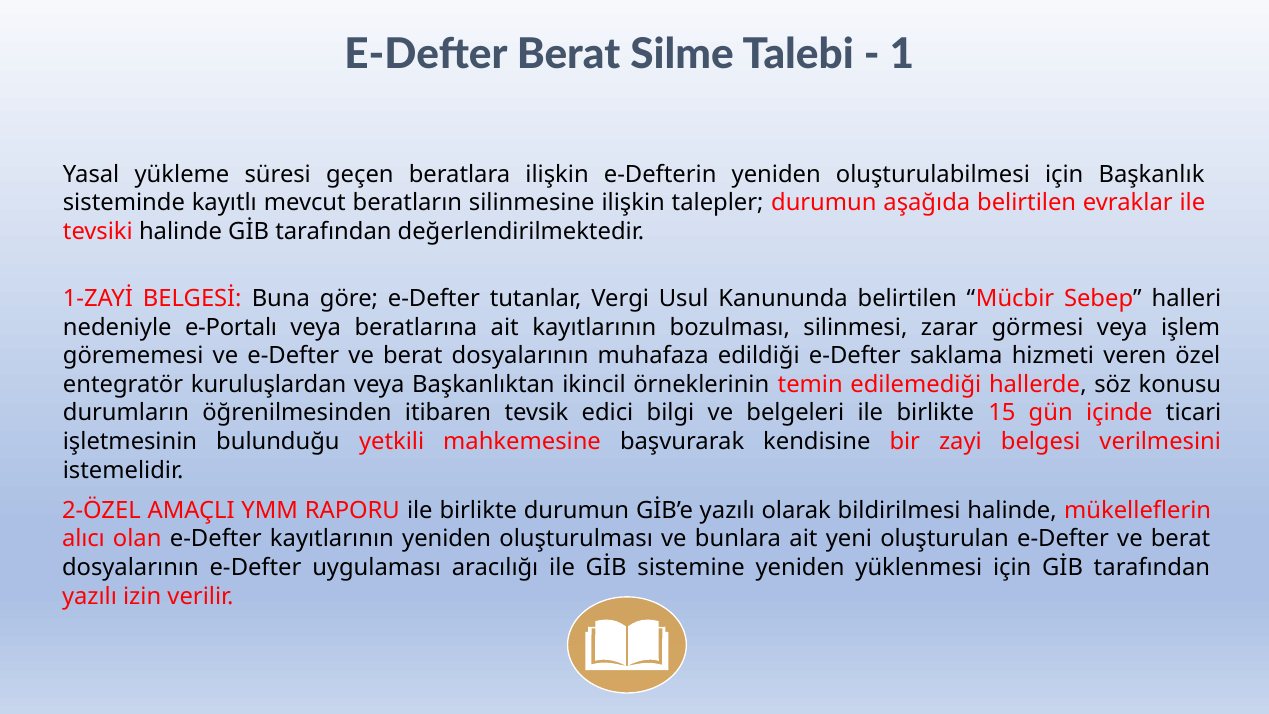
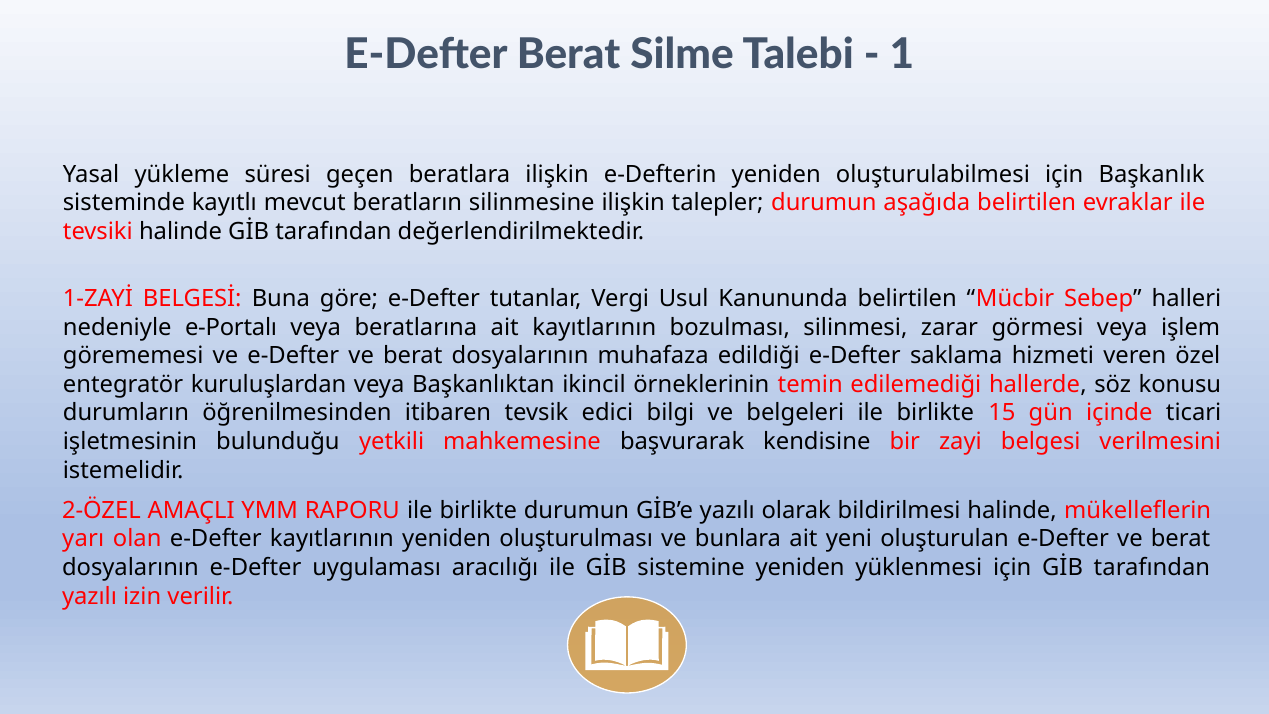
alıcı: alıcı -> yarı
